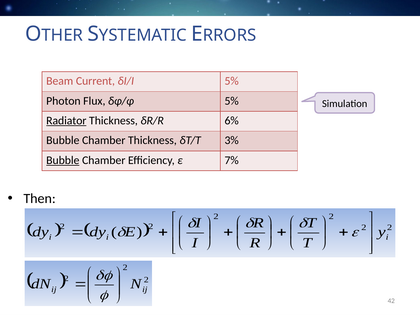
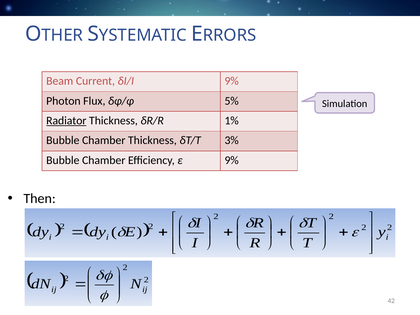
δI/I 5%: 5% -> 9%
6%: 6% -> 1%
Bubble at (63, 160) underline: present -> none
ε 7%: 7% -> 9%
